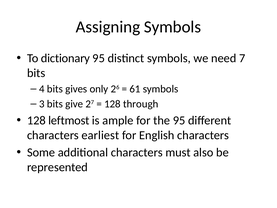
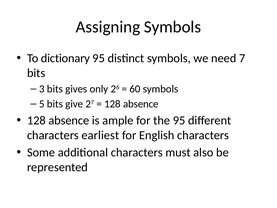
4: 4 -> 3
61: 61 -> 60
3: 3 -> 5
through at (141, 104): through -> absence
leftmost at (69, 120): leftmost -> absence
